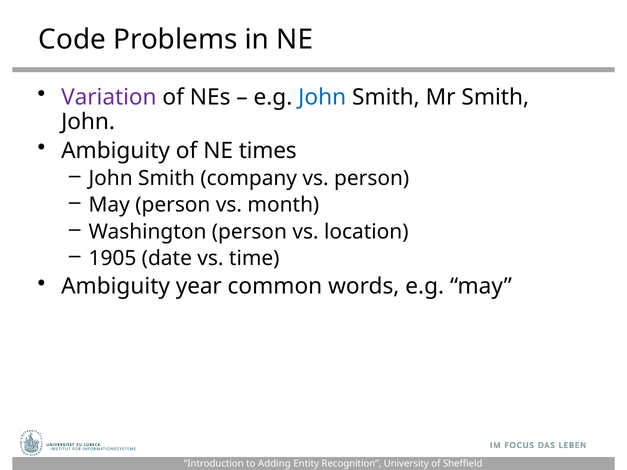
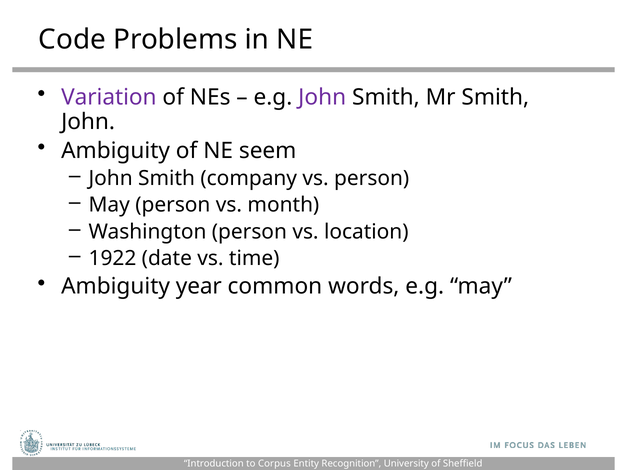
John at (322, 97) colour: blue -> purple
times: times -> seem
1905: 1905 -> 1922
Adding: Adding -> Corpus
